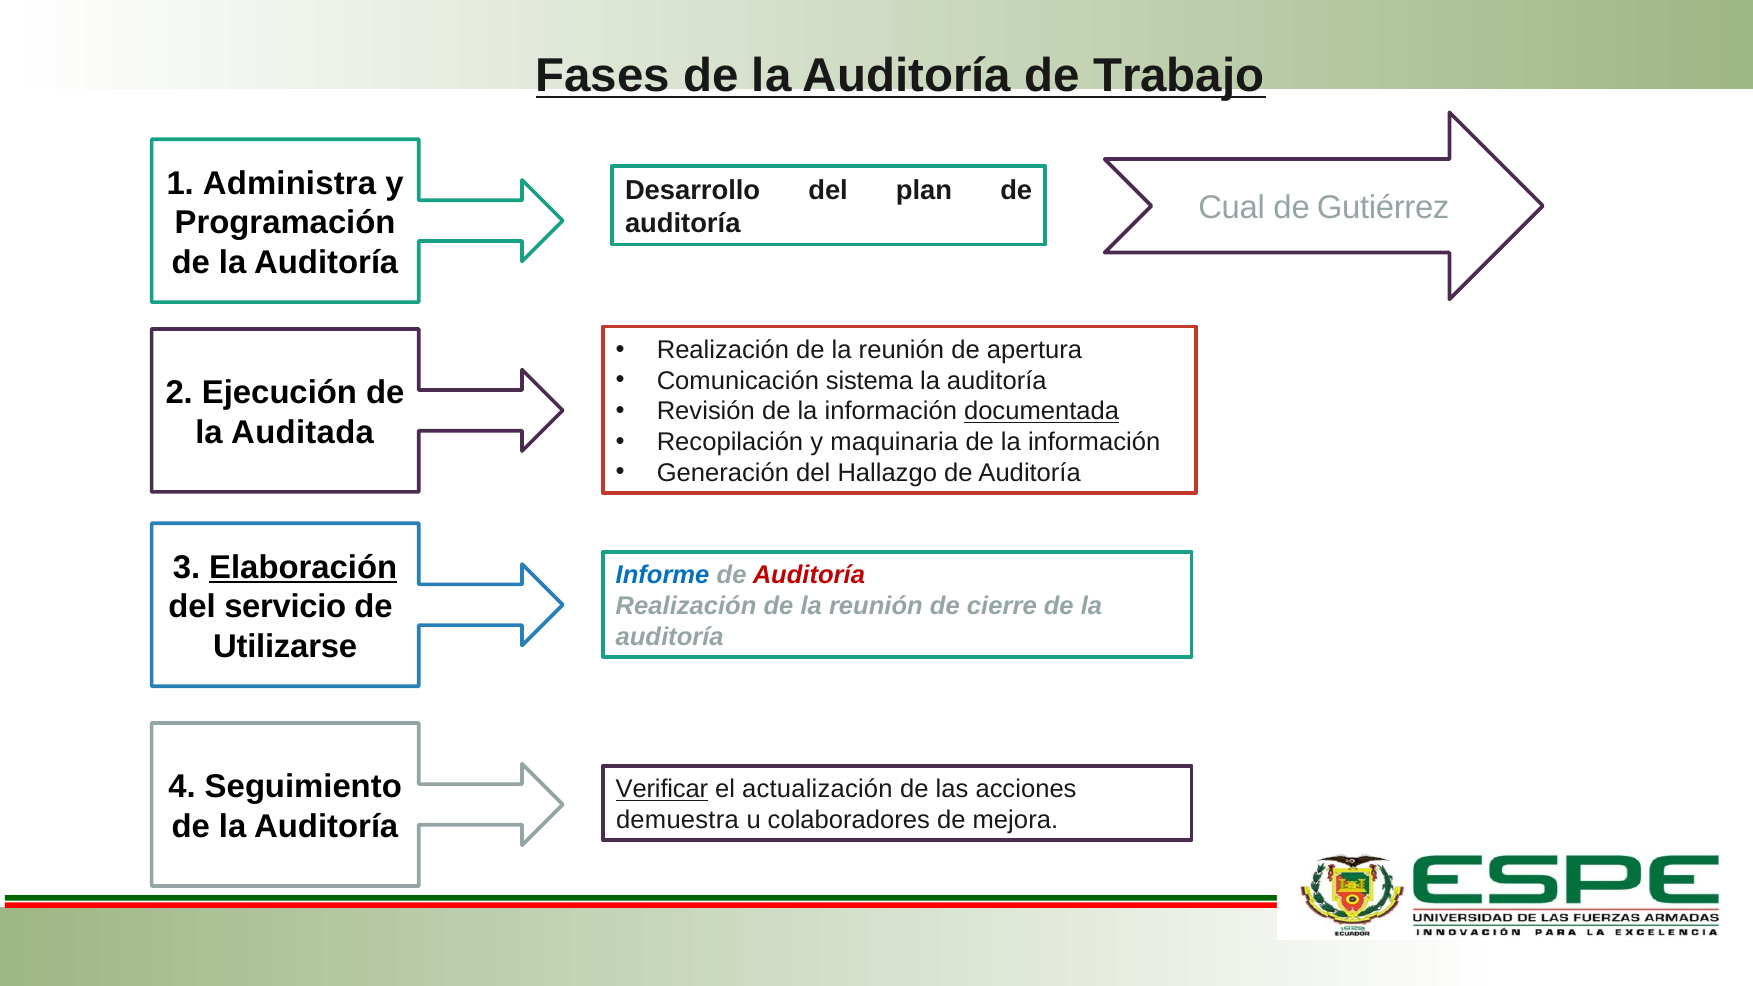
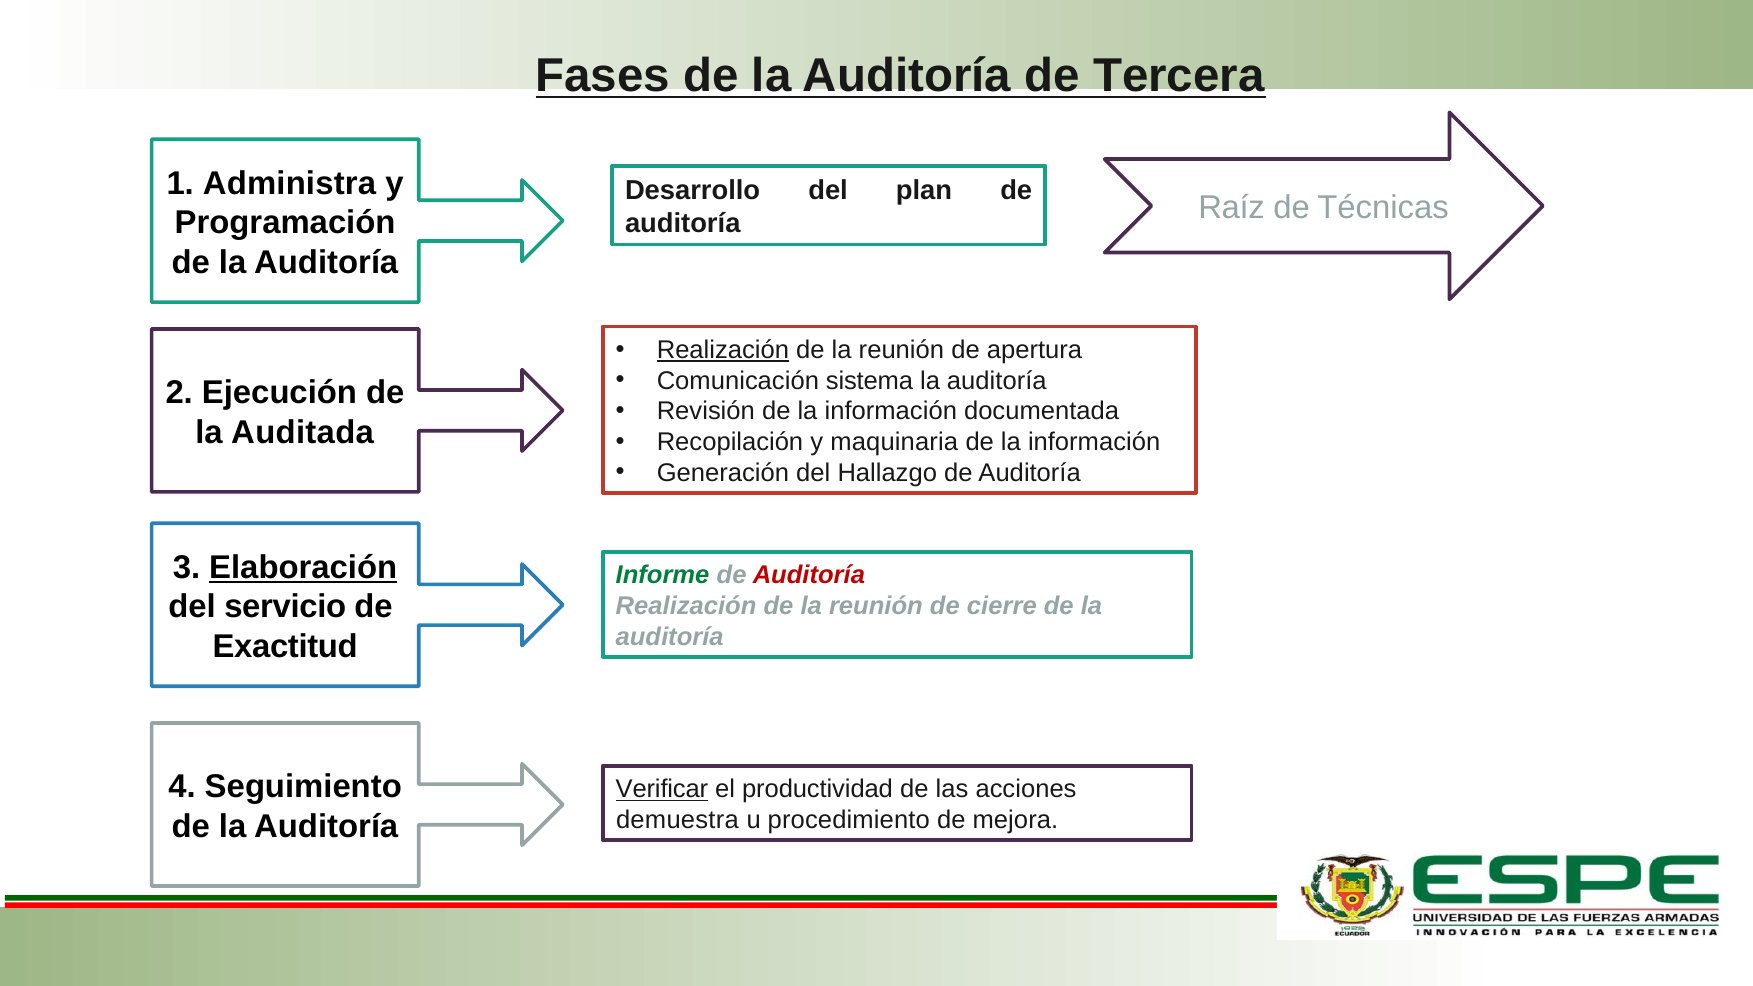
Trabajo: Trabajo -> Tercera
Cual: Cual -> Raíz
Gutiérrez: Gutiérrez -> Técnicas
Realización at (723, 350) underline: none -> present
documentada underline: present -> none
Informe colour: blue -> green
Utilizarse: Utilizarse -> Exactitud
actualización: actualización -> productividad
colaboradores: colaboradores -> procedimiento
